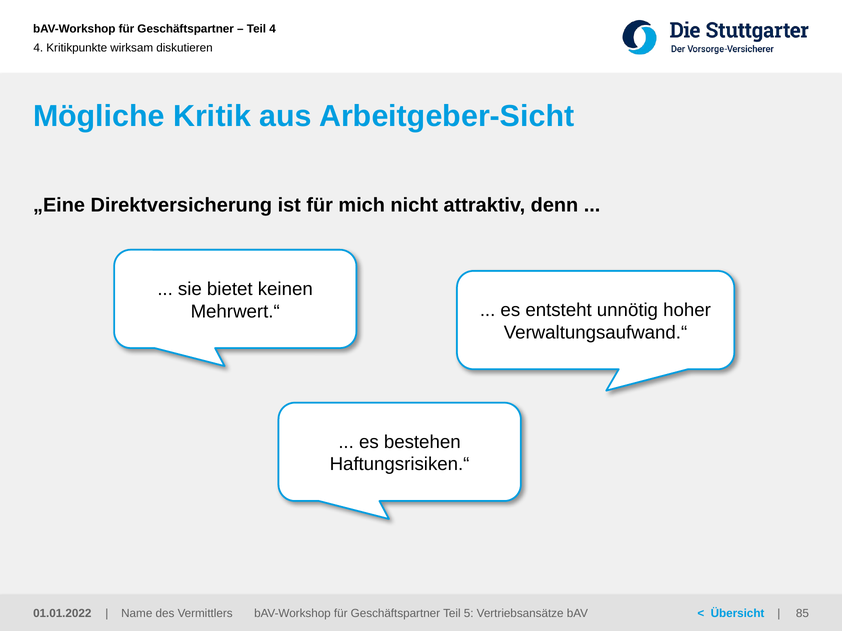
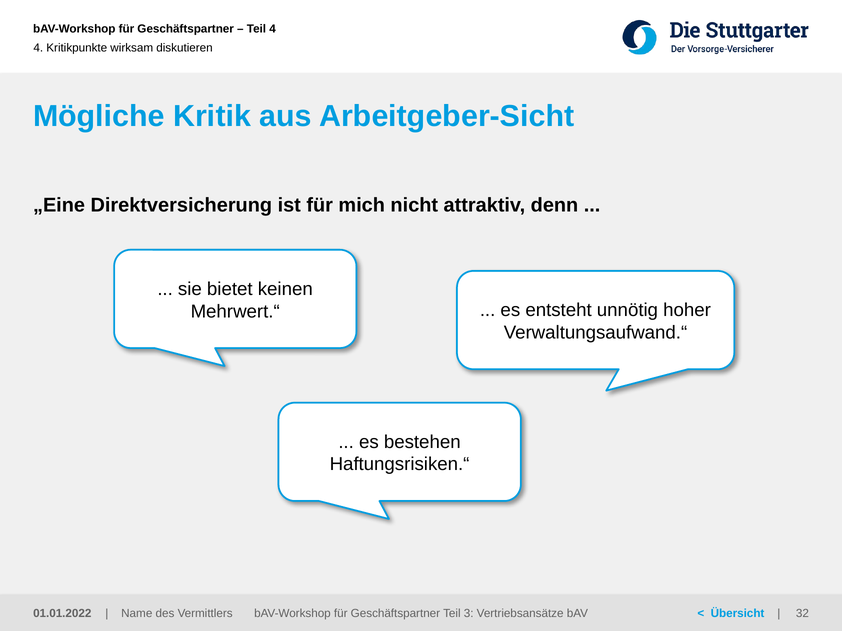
5: 5 -> 3
85: 85 -> 32
